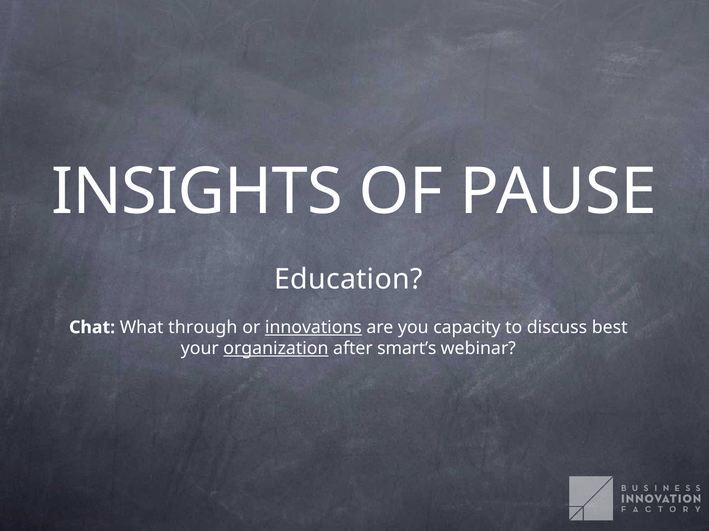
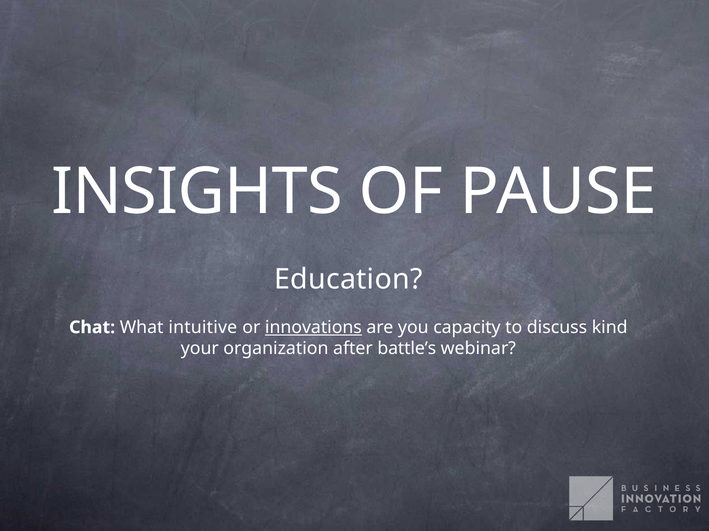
through: through -> intuitive
best: best -> kind
organization underline: present -> none
smart’s: smart’s -> battle’s
